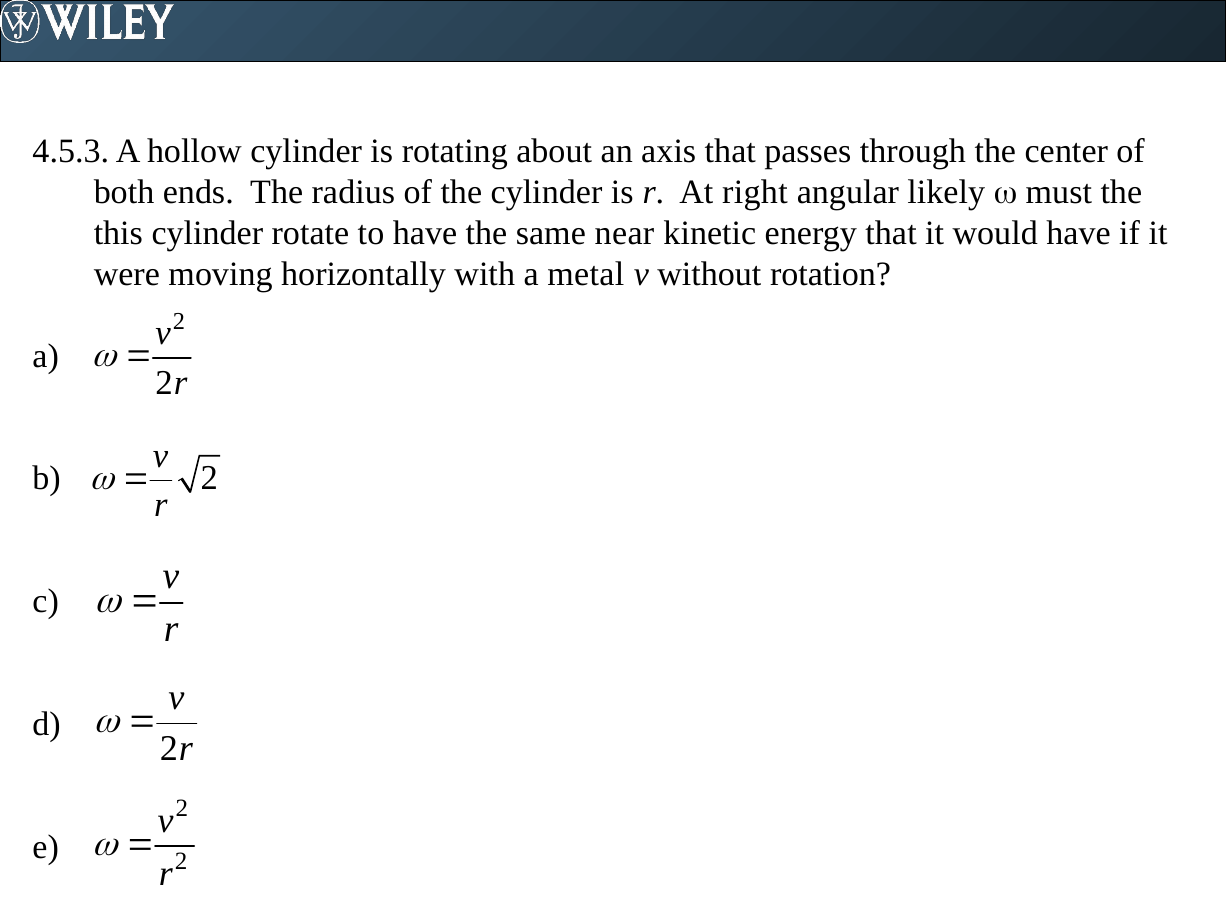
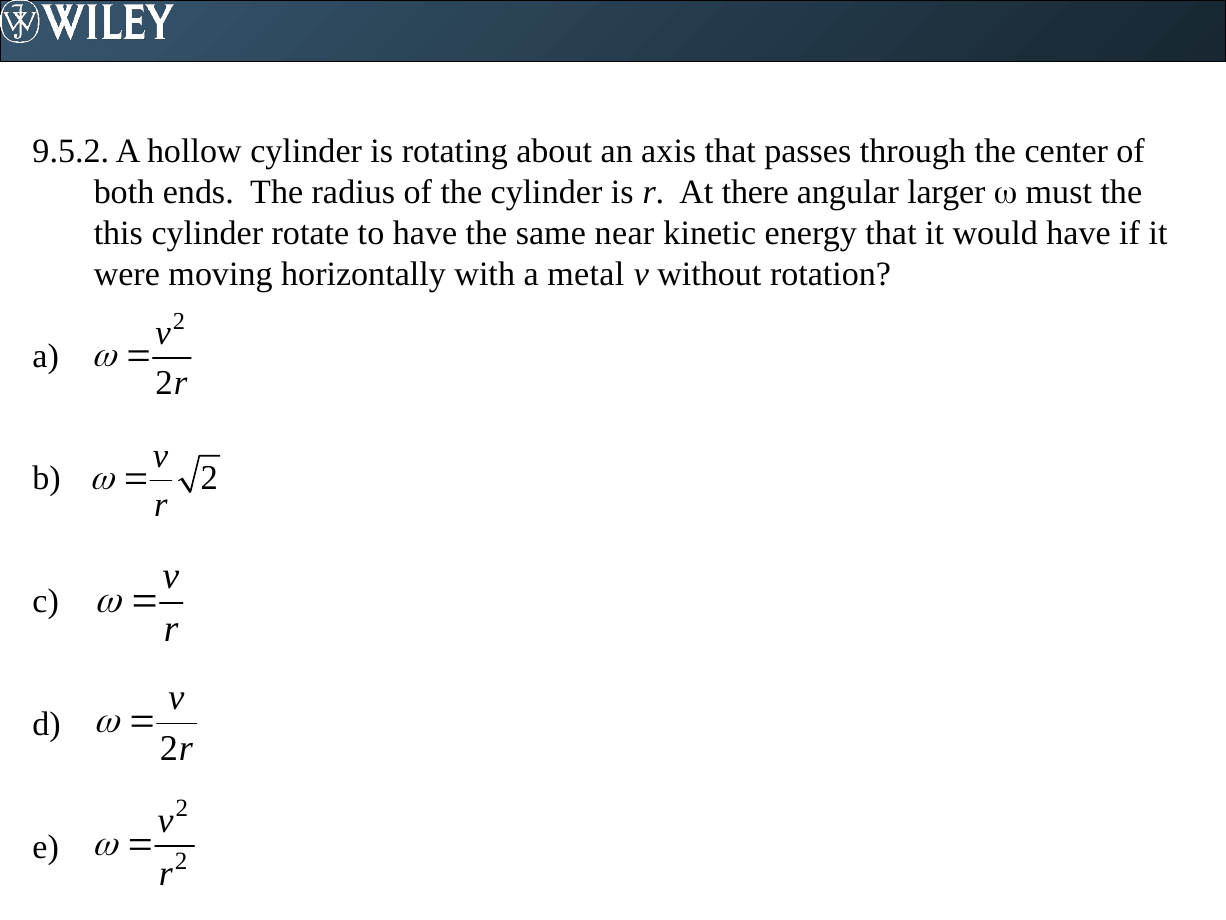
4.5.3: 4.5.3 -> 9.5.2
right: right -> there
likely: likely -> larger
